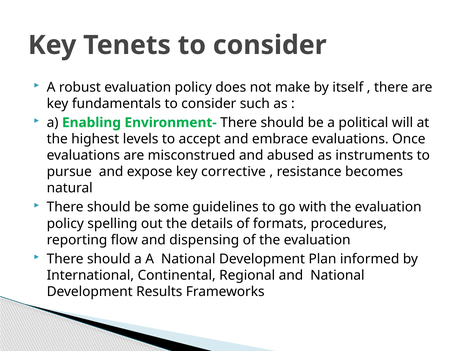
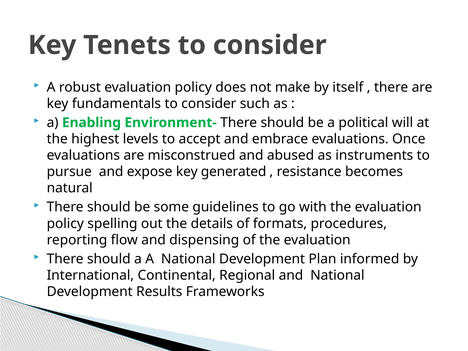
corrective: corrective -> generated
